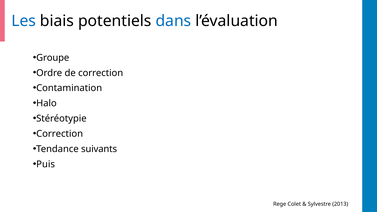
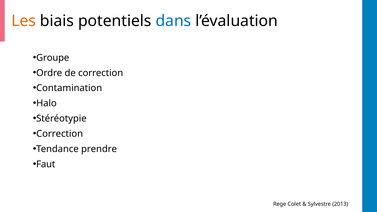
Les colour: blue -> orange
suivants: suivants -> prendre
Puis: Puis -> Faut
